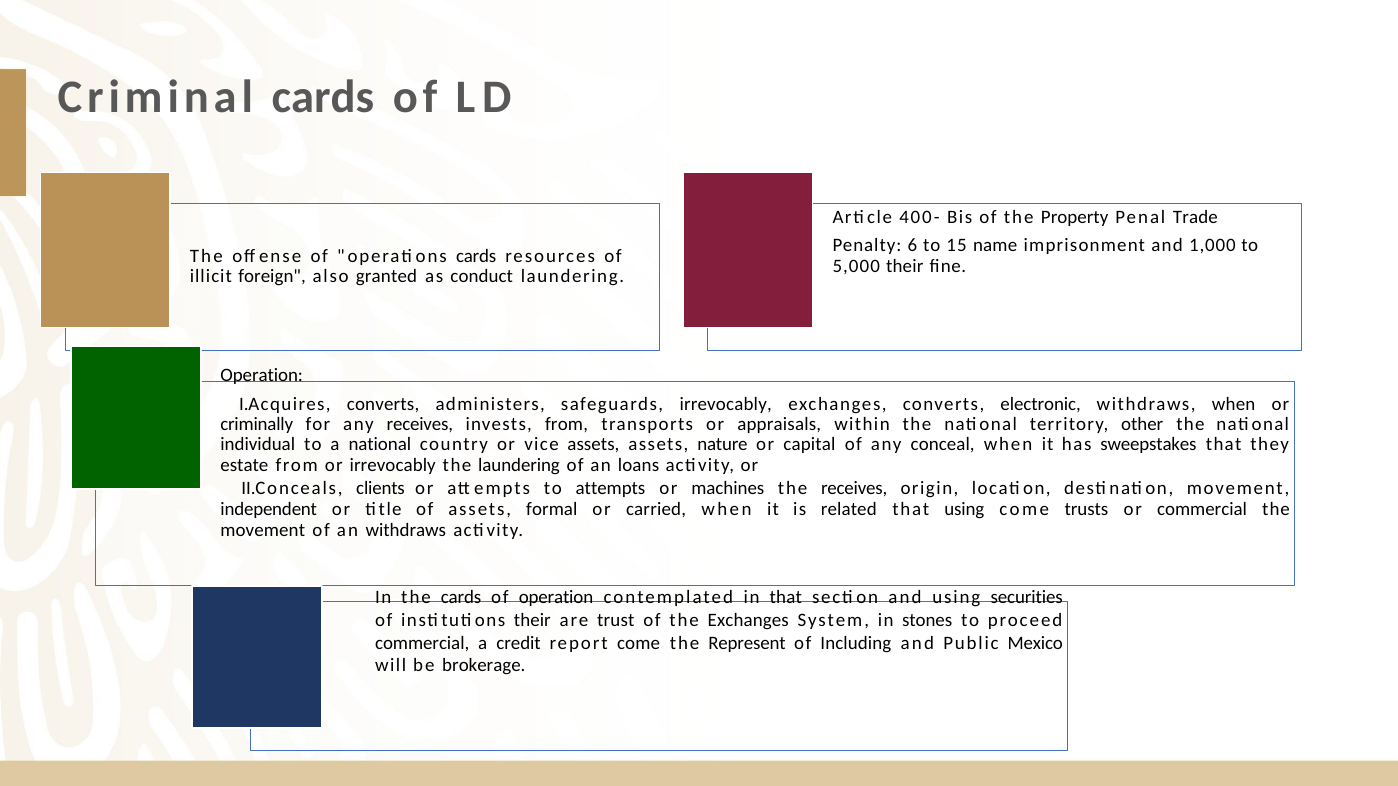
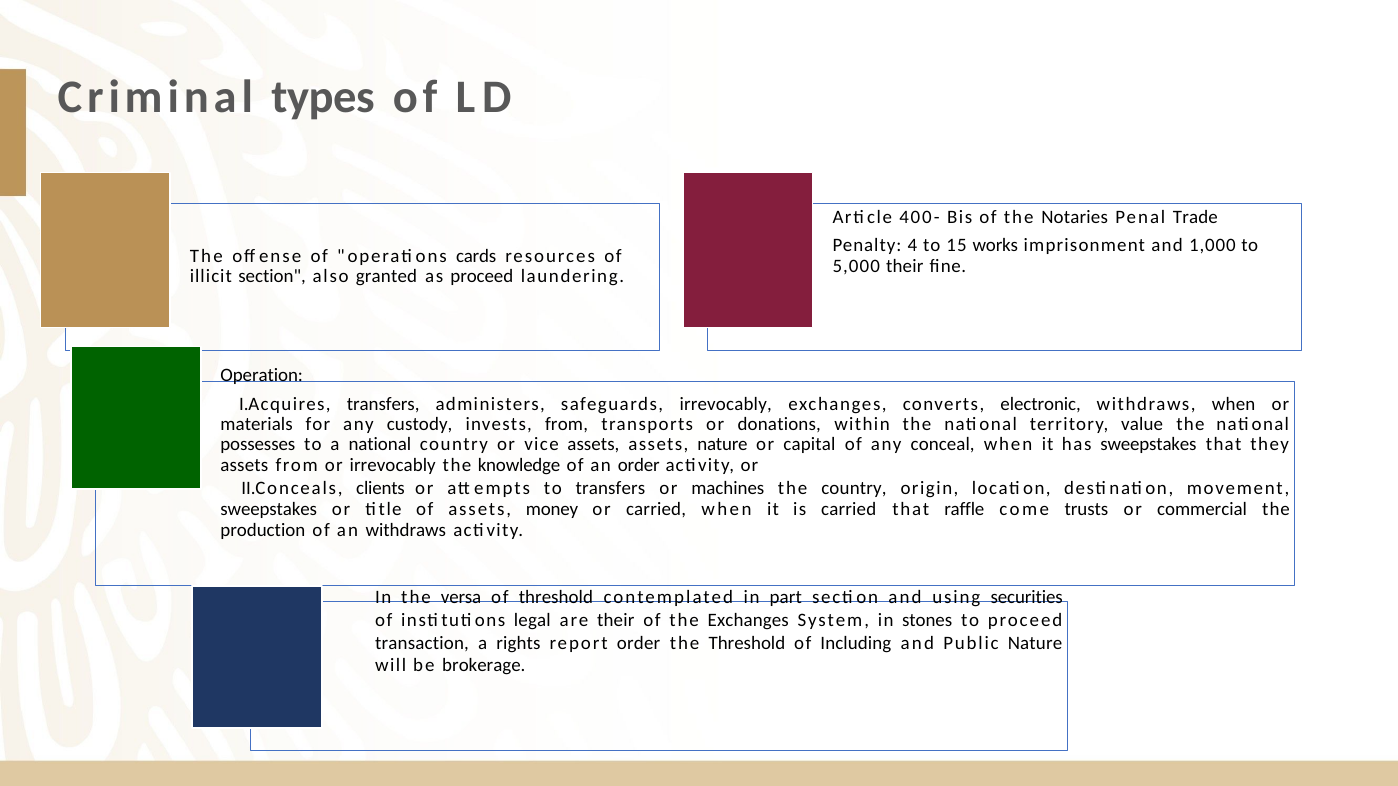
Criminal cards: cards -> types
Property: Property -> Notaries
6: 6 -> 4
name: name -> works
illicit foreign: foreign -> section
as conduct: conduct -> proceed
converts at (383, 404): converts -> transfers
criminally: criminally -> materials
any receives: receives -> custody
appraisals: appraisals -> donations
other: other -> value
individual: individual -> possesses
estate at (244, 465): estate -> assets
the laundering: laundering -> knowledge
an loans: loans -> order
to attempts: attempts -> transfers
the receives: receives -> country
independent at (269, 509): independent -> sweepstakes
formal: formal -> money
is related: related -> carried
that using: using -> raffle
movement at (263, 530): movement -> production
the cards: cards -> versa
of operation: operation -> threshold
in that: that -> part
institutions their: their -> legal
are trust: trust -> their
commercial at (422, 643): commercial -> transaction
credit: credit -> rights
report come: come -> order
the Represent: Represent -> Threshold
Public Mexico: Mexico -> Nature
